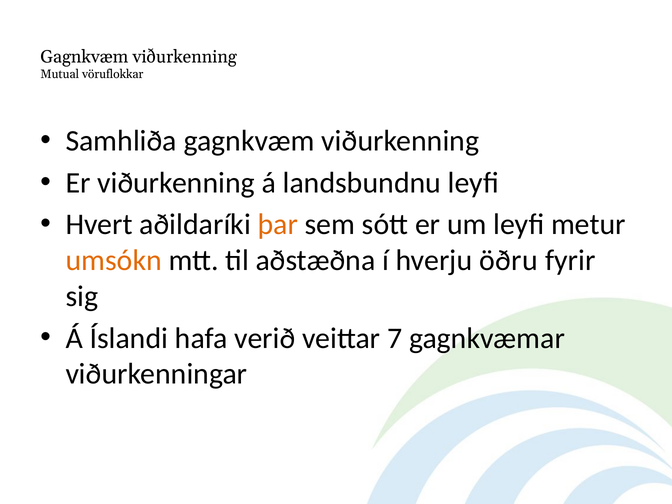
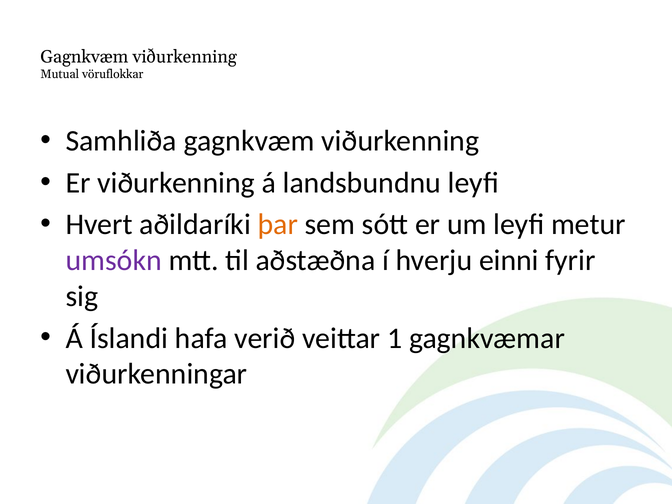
umsókn colour: orange -> purple
öðru: öðru -> einni
7: 7 -> 1
